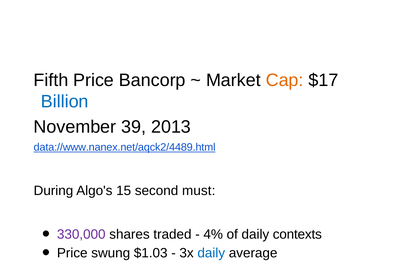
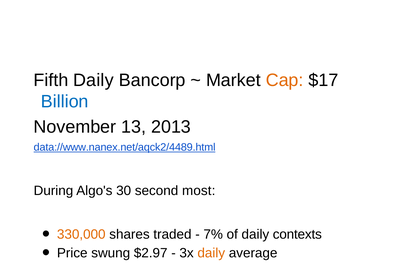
Fifth Price: Price -> Daily
39: 39 -> 13
15: 15 -> 30
must: must -> most
330,000 colour: purple -> orange
4%: 4% -> 7%
$1.03: $1.03 -> $2.97
daily at (211, 252) colour: blue -> orange
